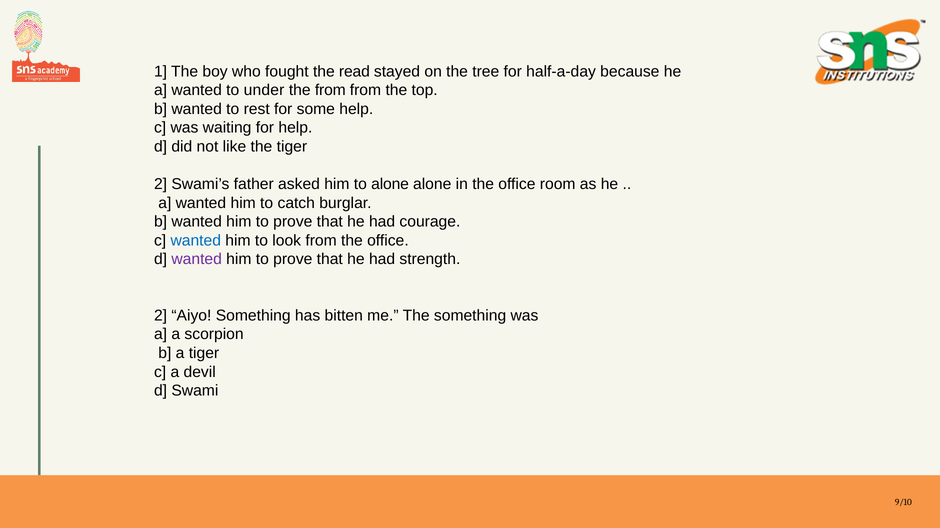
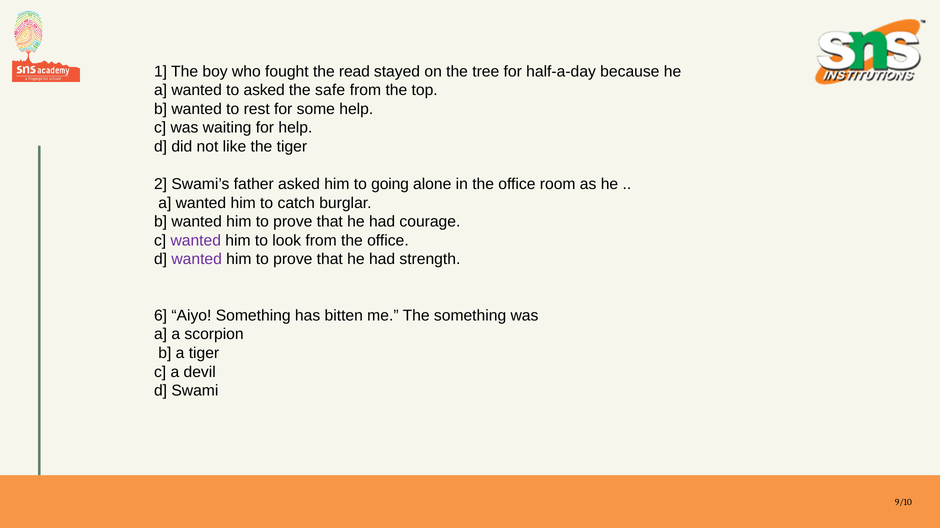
to under: under -> asked
the from: from -> safe
to alone: alone -> going
wanted at (196, 241) colour: blue -> purple
2 at (161, 316): 2 -> 6
